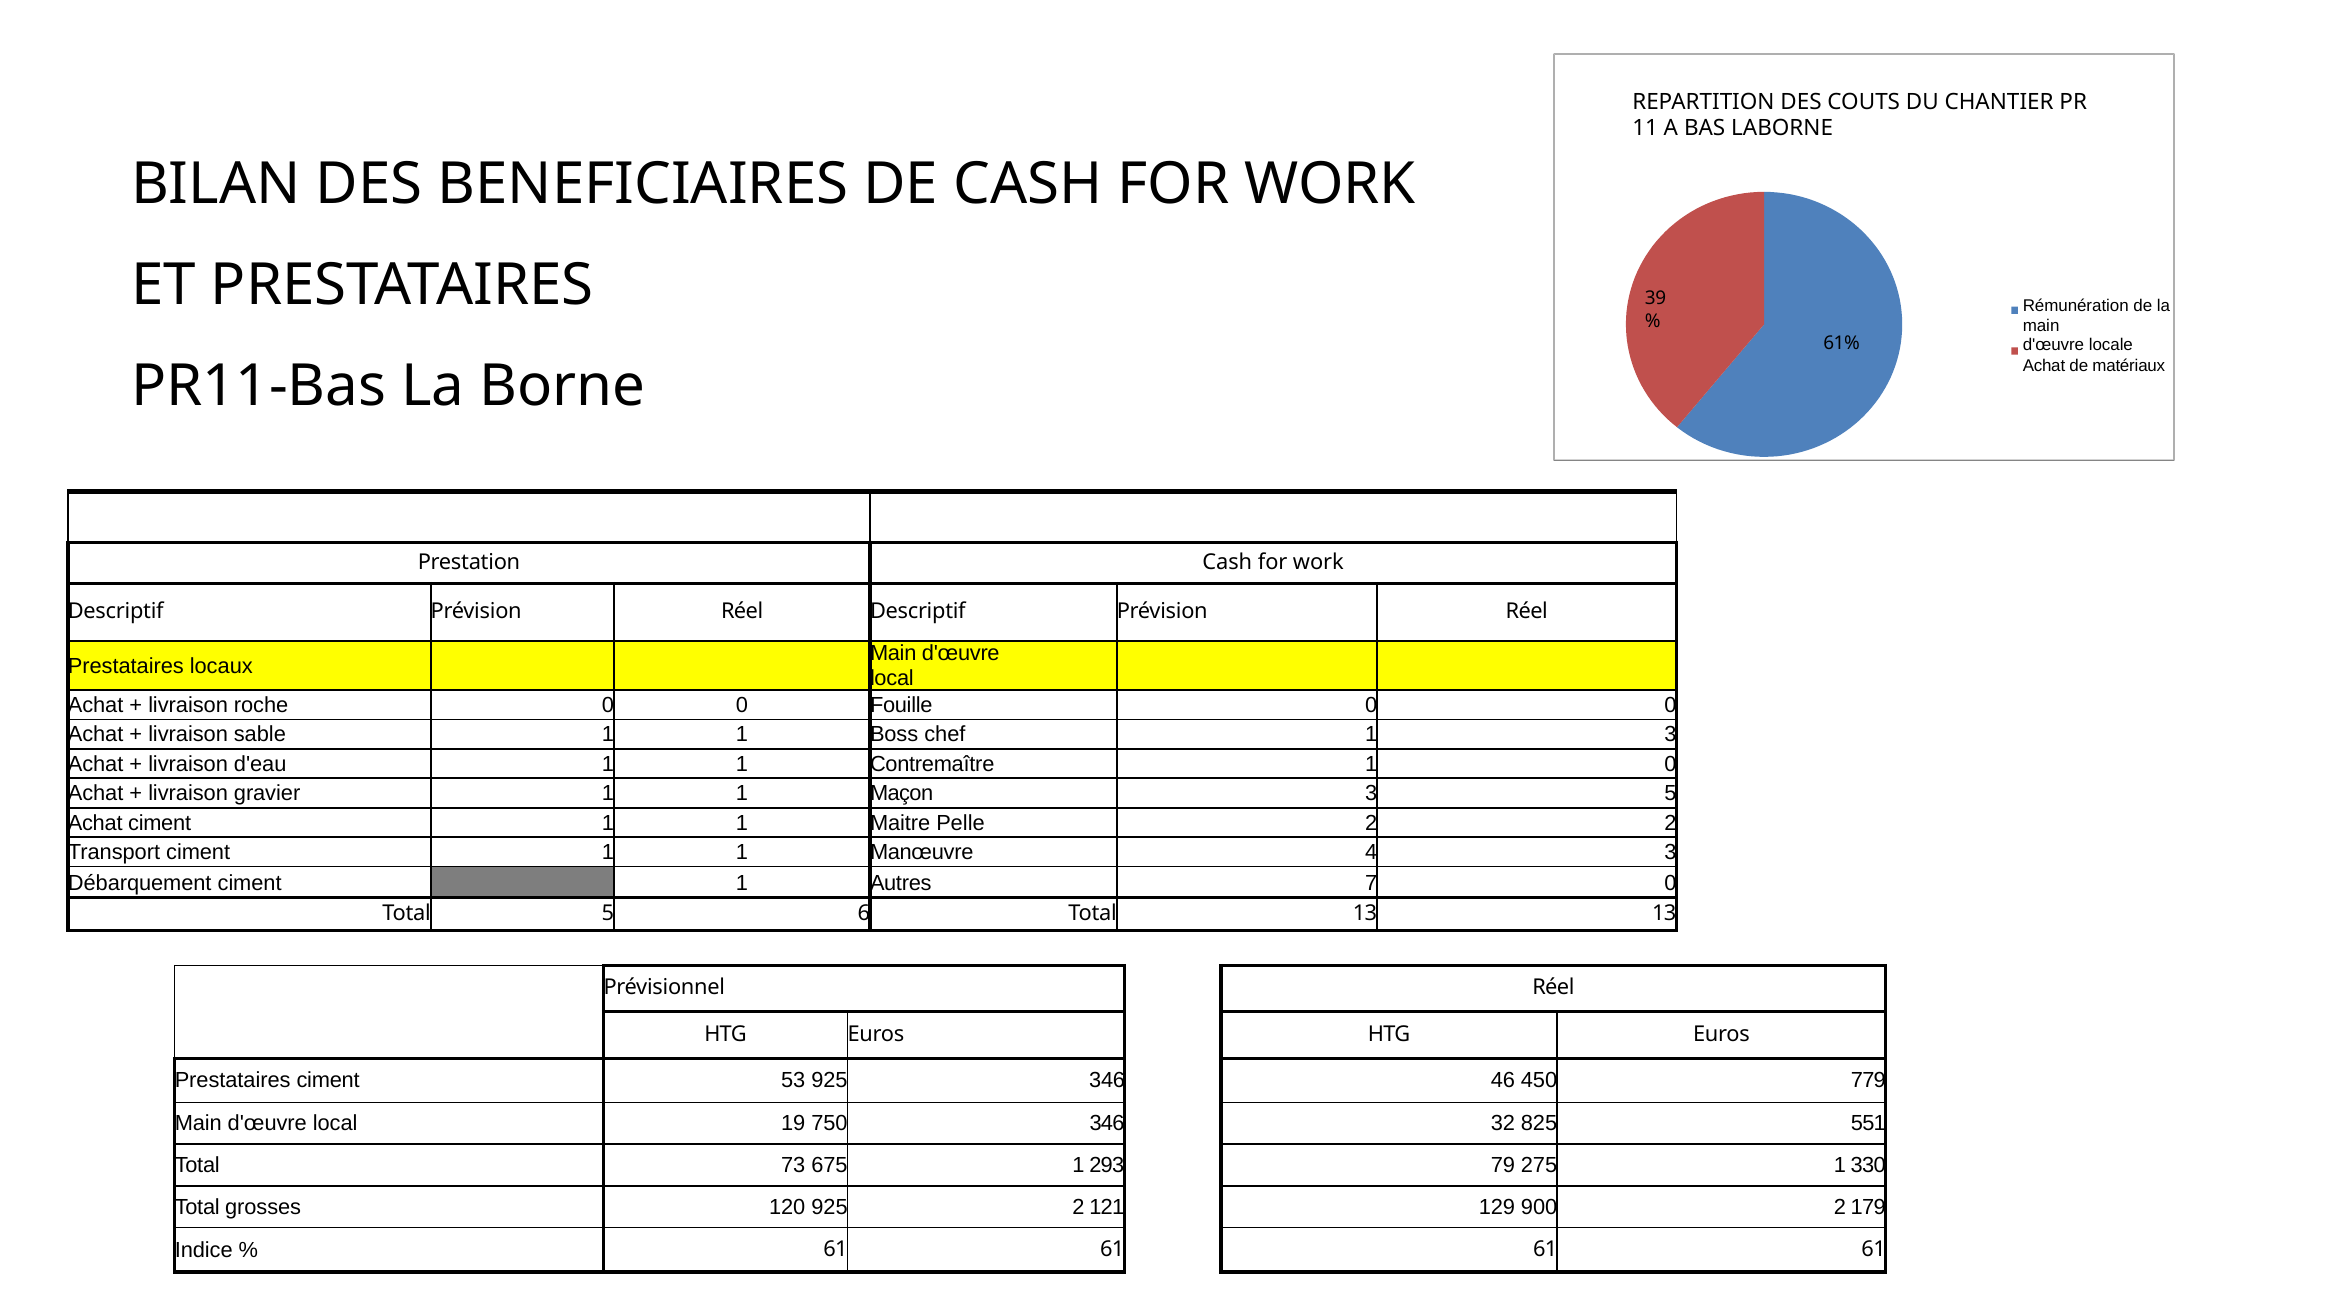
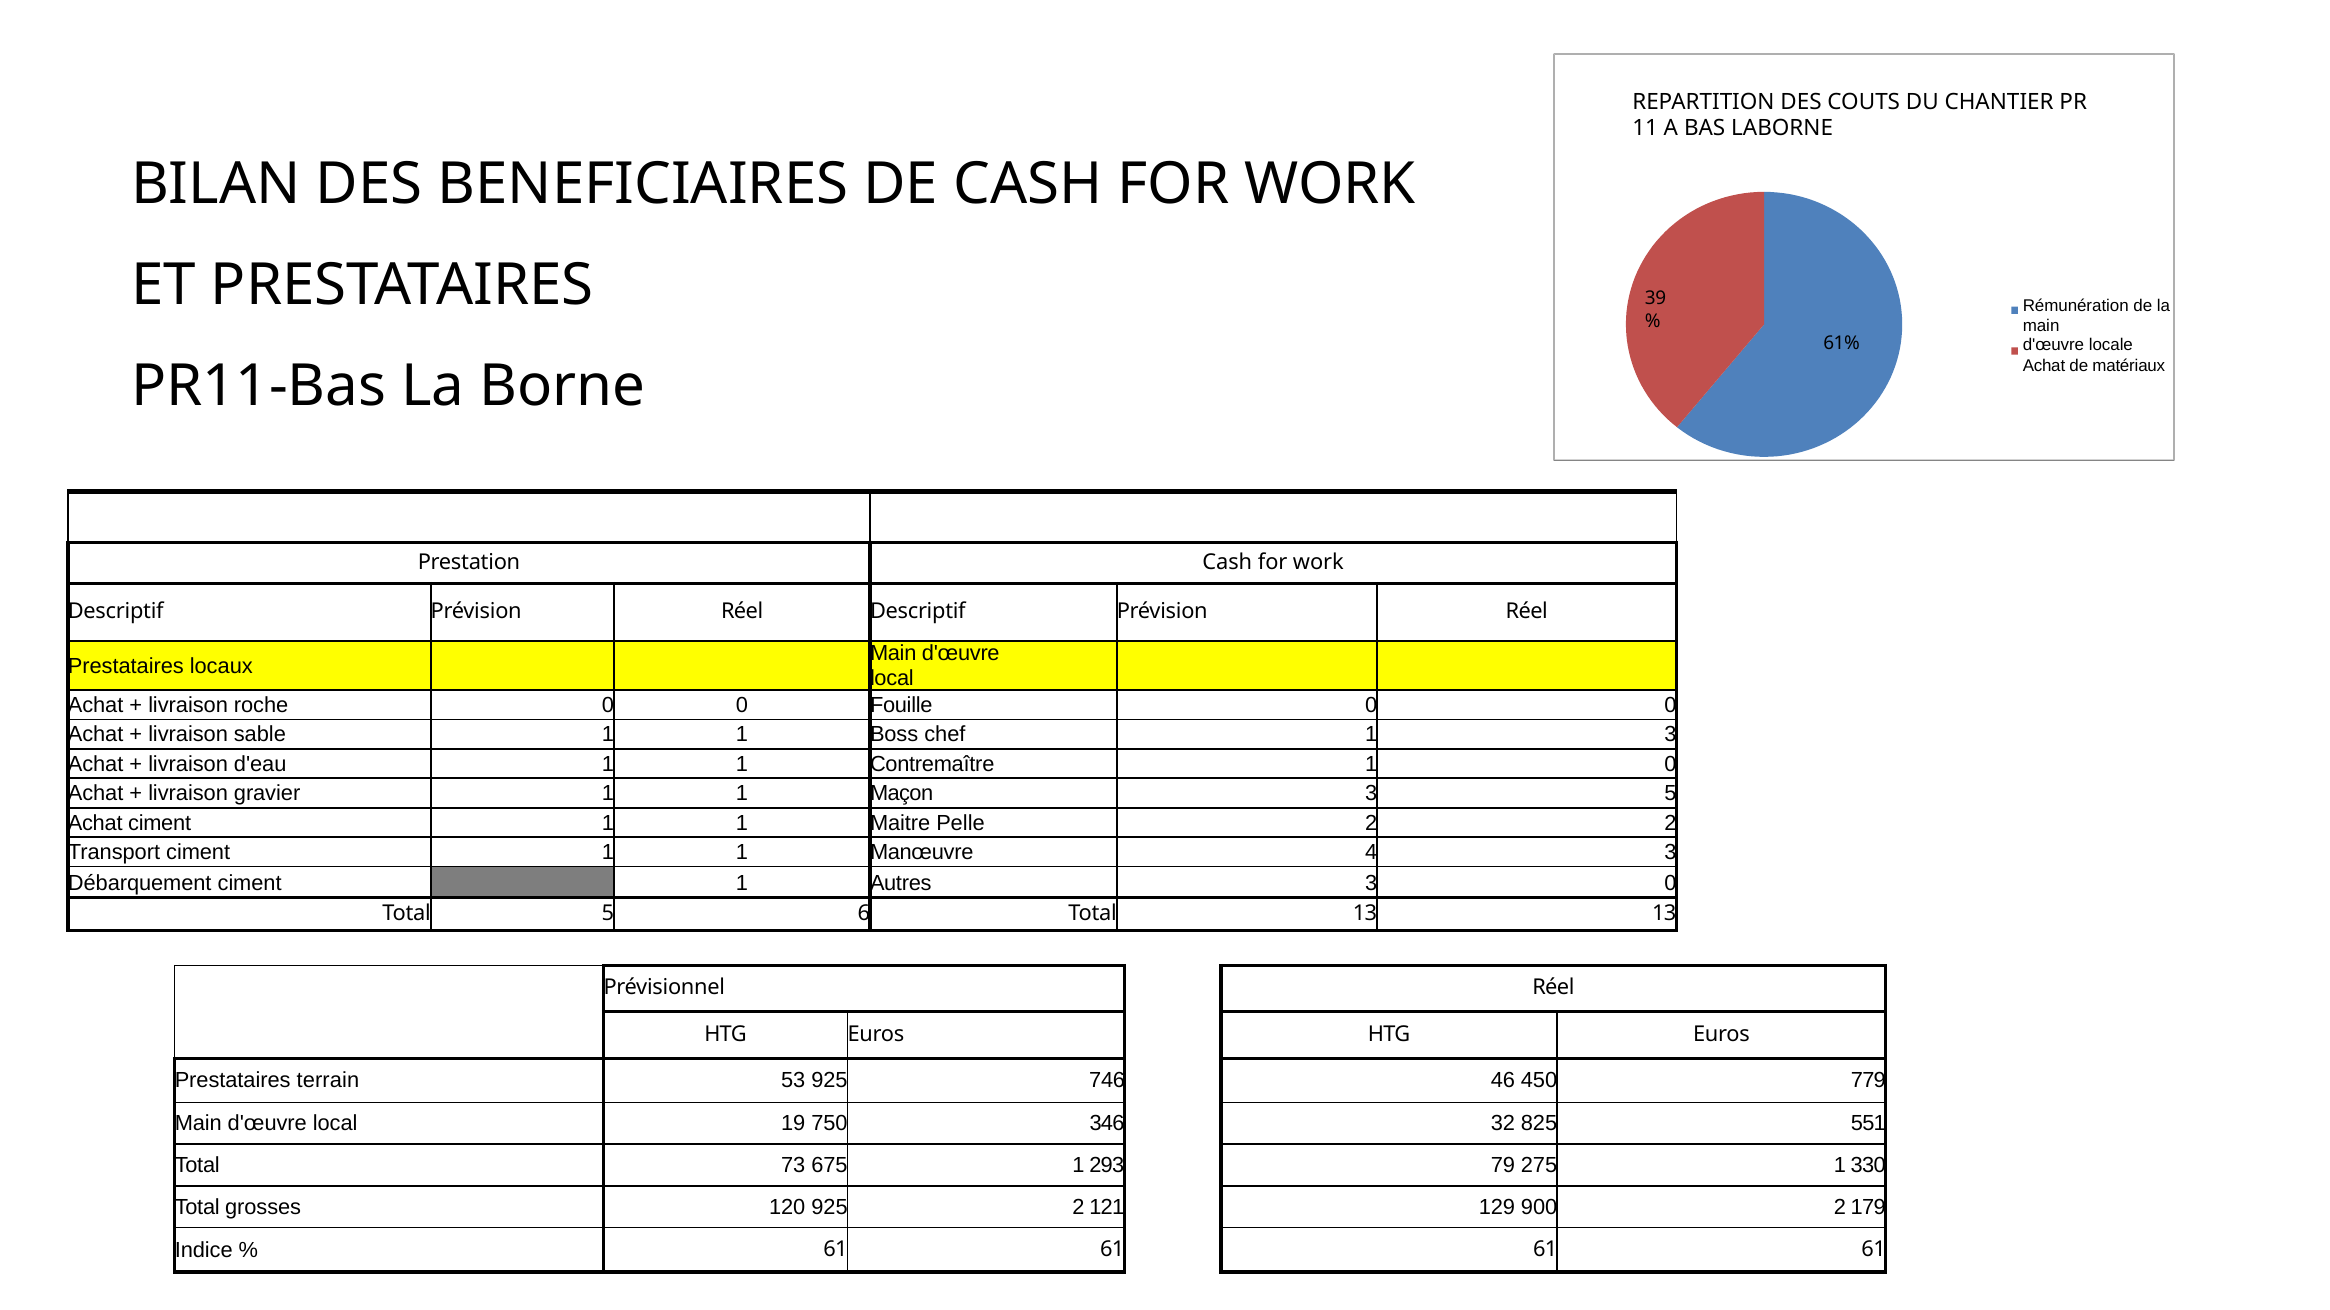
Autres 7: 7 -> 3
Prestataires ciment: ciment -> terrain
925 346: 346 -> 746
